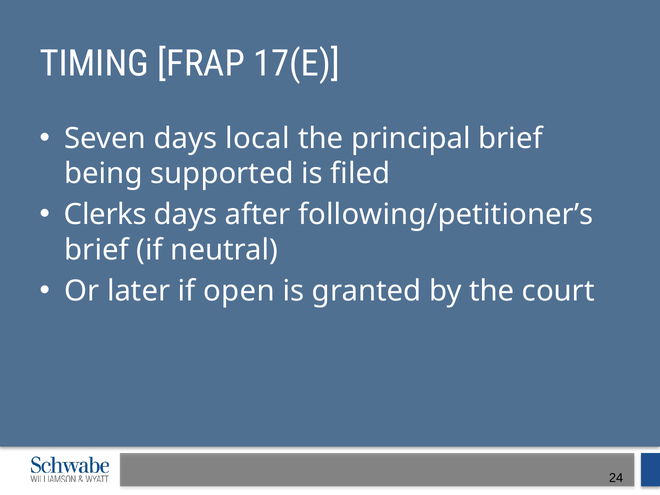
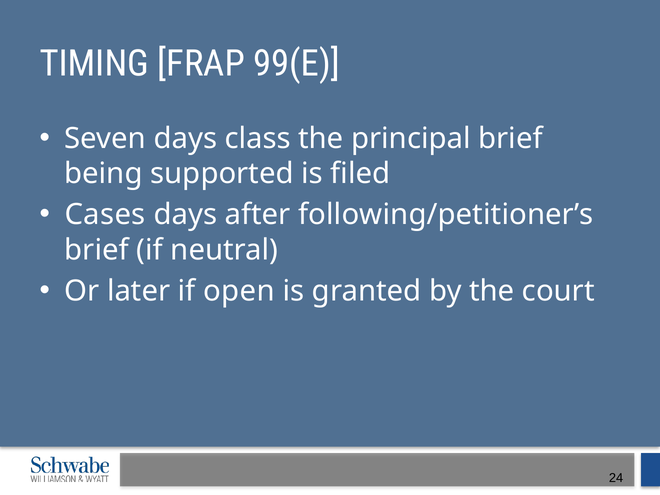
17(E: 17(E -> 99(E
local: local -> class
Clerks: Clerks -> Cases
